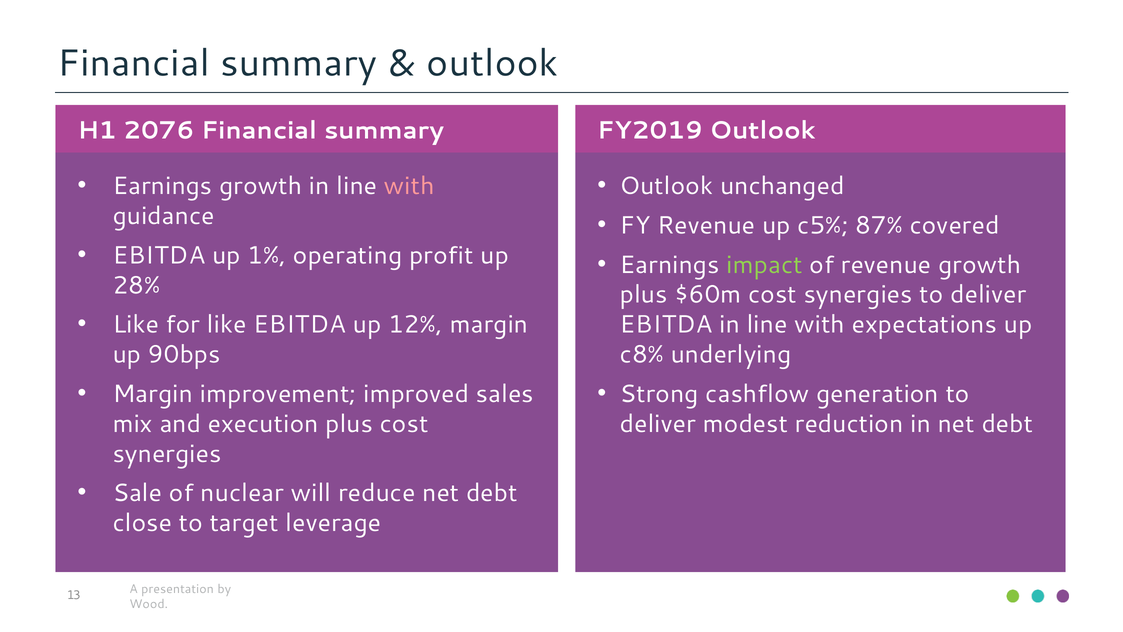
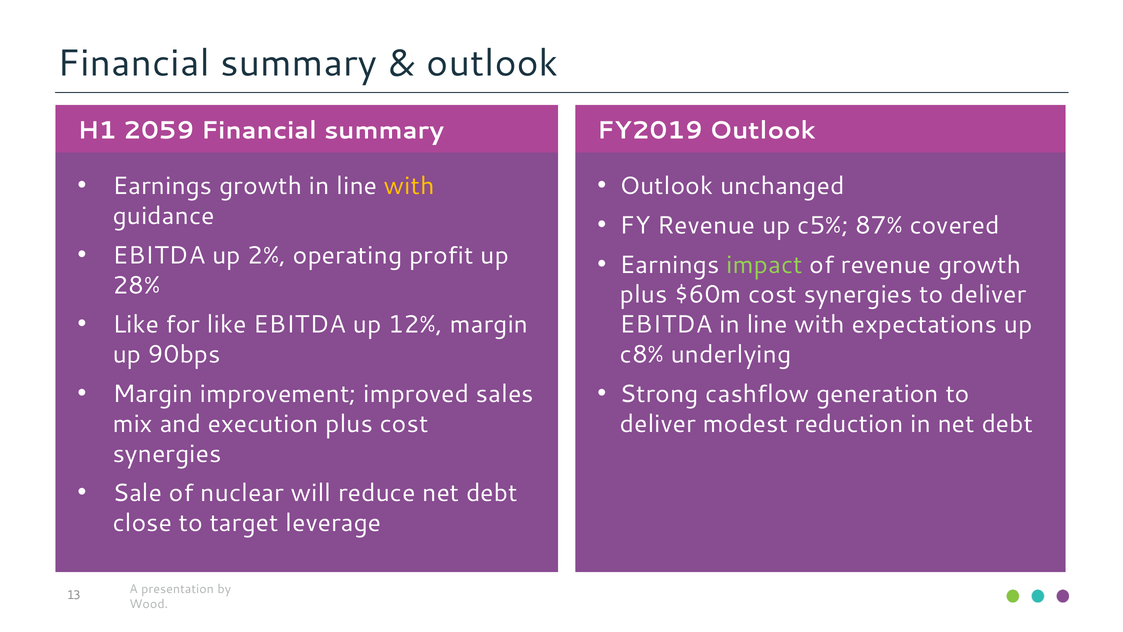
2076: 2076 -> 2059
with at (409, 186) colour: pink -> yellow
1%: 1% -> 2%
